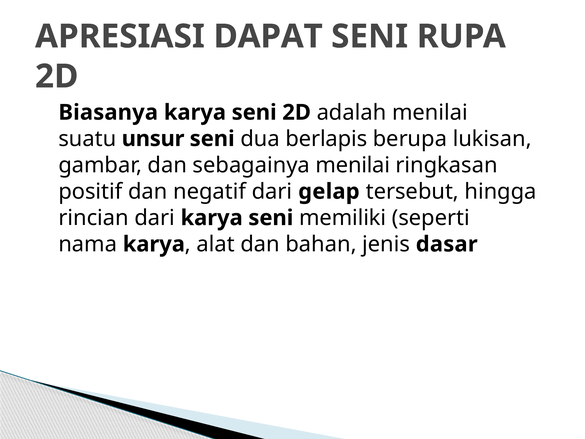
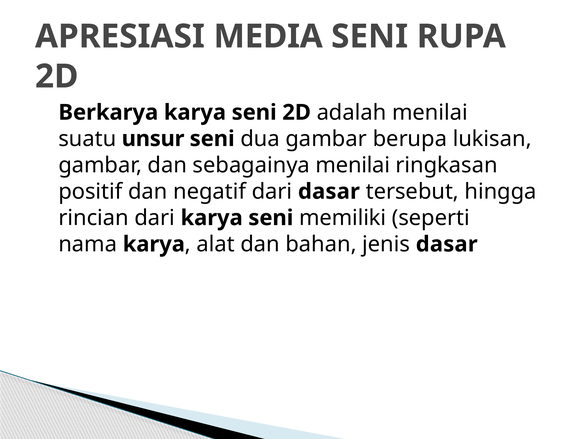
DAPAT: DAPAT -> MEDIA
Biasanya: Biasanya -> Berkarya
dua berlapis: berlapis -> gambar
dari gelap: gelap -> dasar
